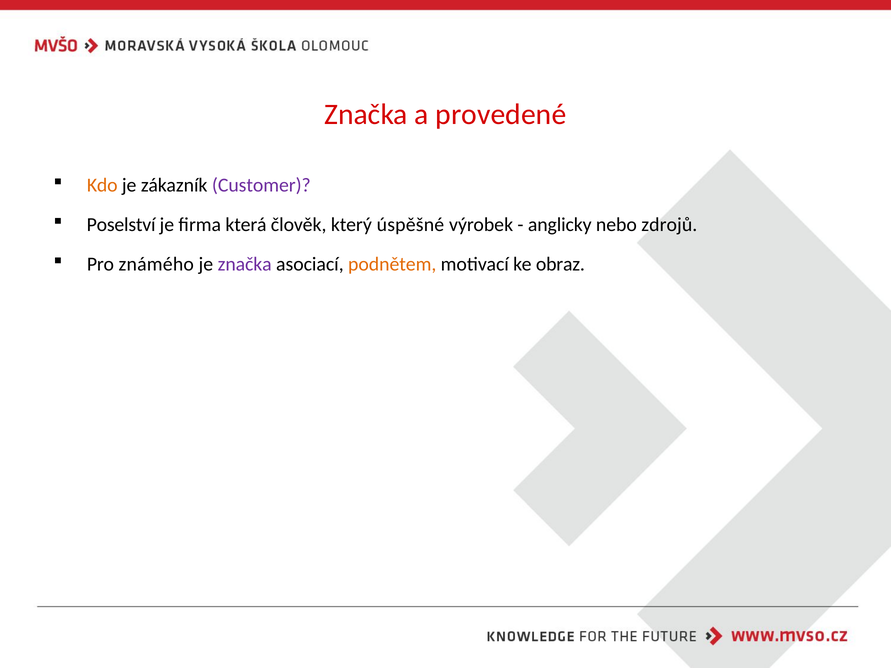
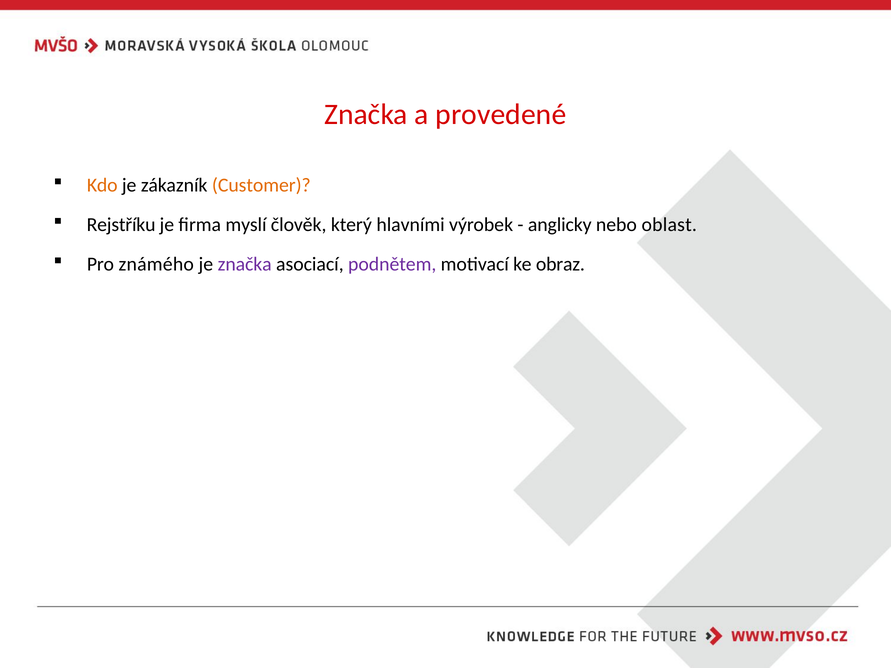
Customer colour: purple -> orange
Poselství: Poselství -> Rejstříku
která: která -> myslí
úspěšné: úspěšné -> hlavními
zdrojů: zdrojů -> oblast
podnětem colour: orange -> purple
